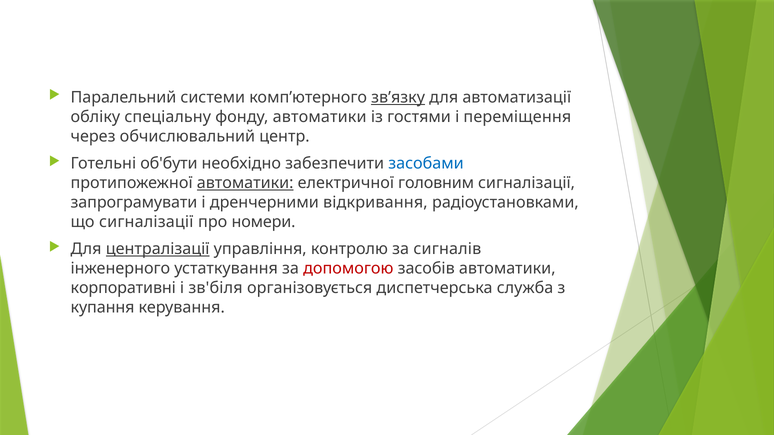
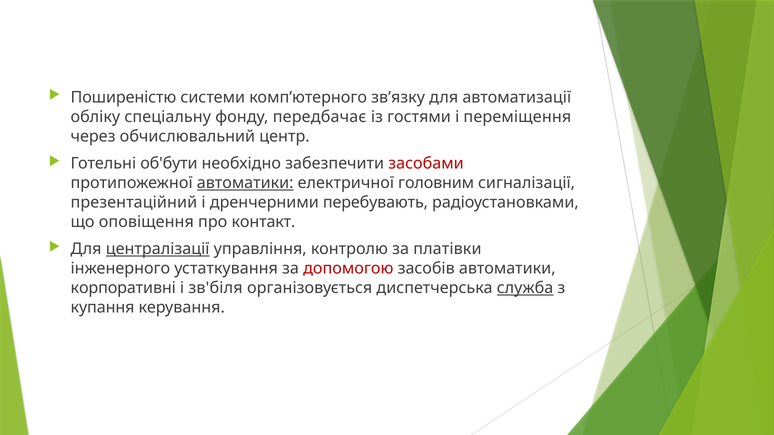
Паралельний: Паралельний -> Поширеністю
зв’язку underline: present -> none
фонду автоматики: автоматики -> передбачає
засобами colour: blue -> red
запрограмувати: запрограмувати -> презентаційний
відкривання: відкривання -> перебувають
що сигналізації: сигналізації -> оповіщення
номери: номери -> контакт
сигналів: сигналів -> платівки
служба underline: none -> present
